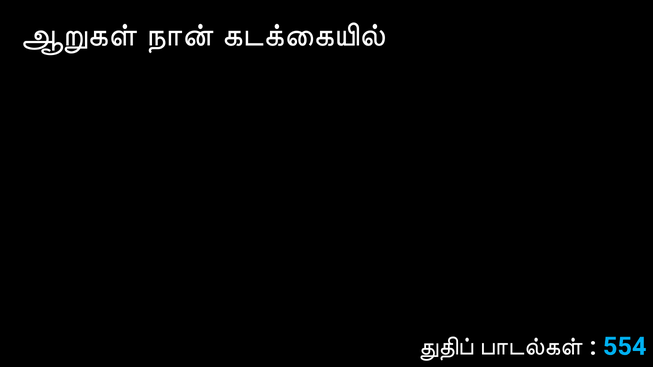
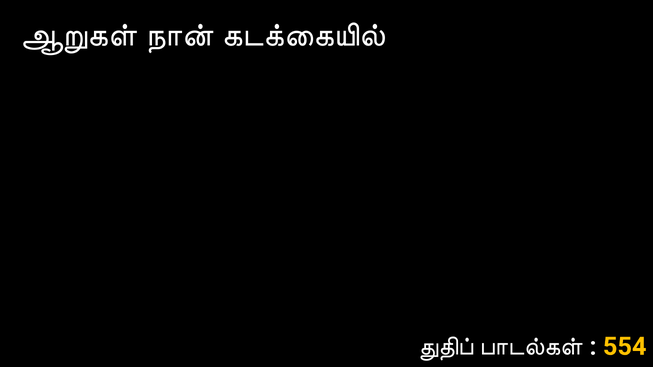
554 colour: light blue -> yellow
